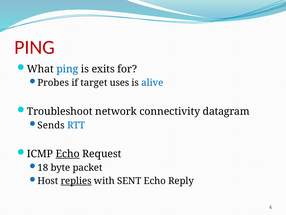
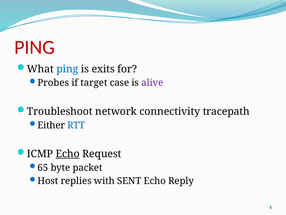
uses: uses -> case
alive colour: blue -> purple
datagram: datagram -> tracepath
Sends: Sends -> Either
18: 18 -> 65
replies underline: present -> none
